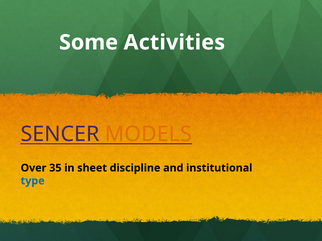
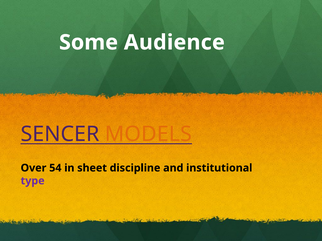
Activities: Activities -> Audience
35: 35 -> 54
type colour: blue -> purple
